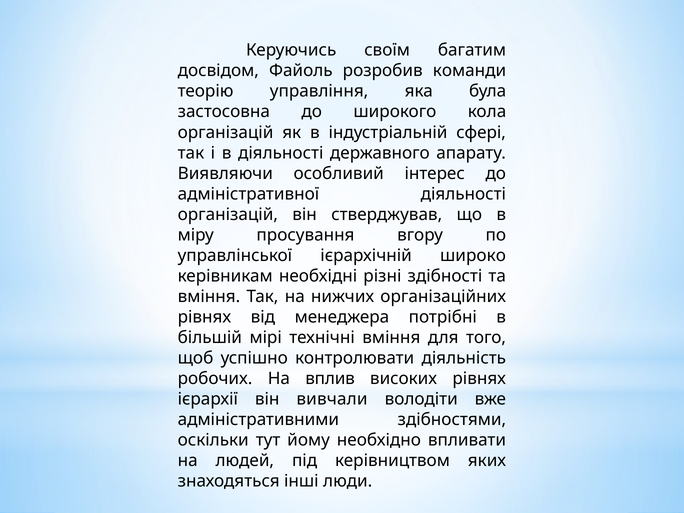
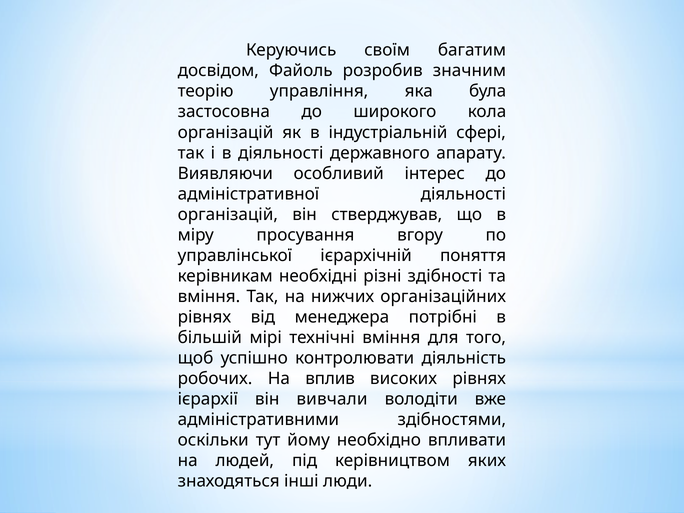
команди: команди -> значним
широко: широко -> поняття
